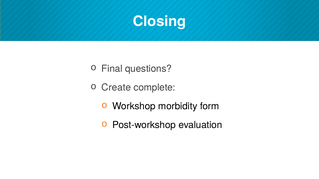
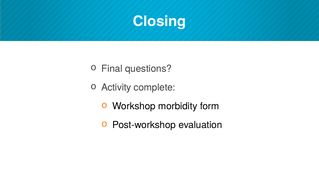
Create: Create -> Activity
